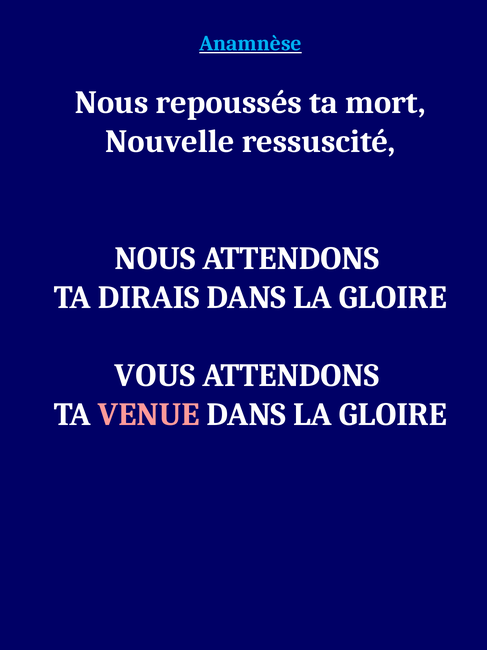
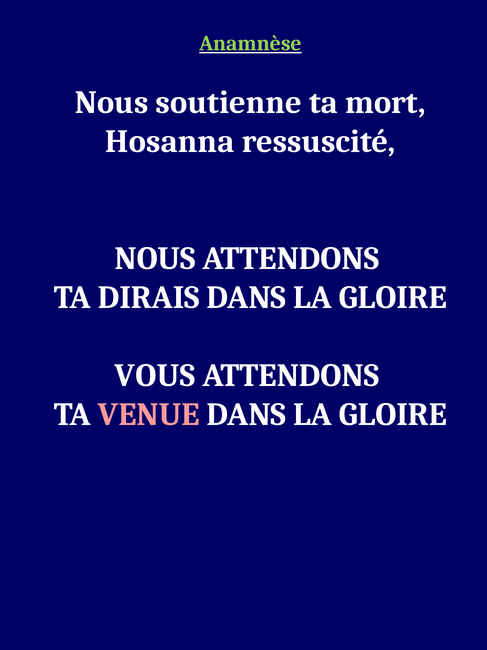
Anamnèse colour: light blue -> light green
repoussés: repoussés -> soutienne
Nouvelle: Nouvelle -> Hosanna
